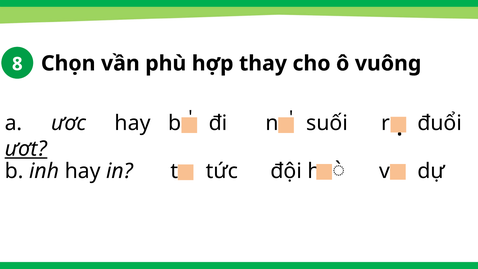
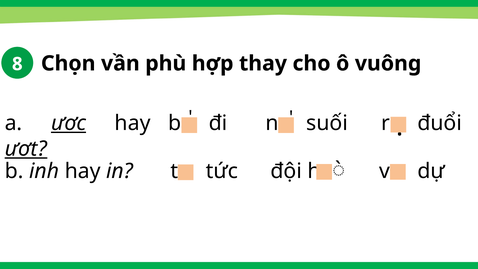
ươc underline: none -> present
